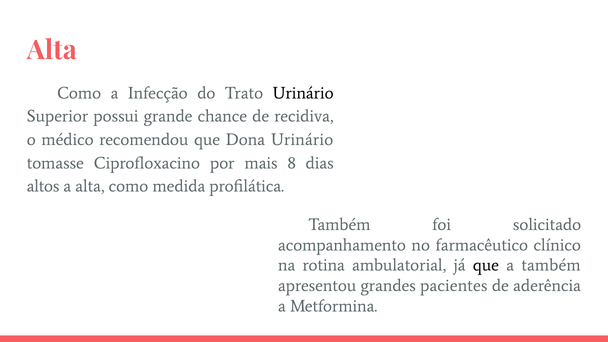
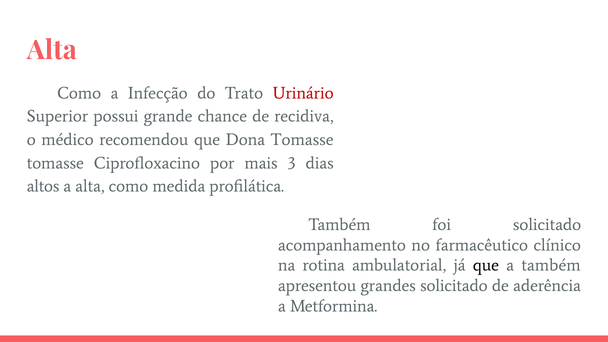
Urinário at (303, 93) colour: black -> red
Dona Urinário: Urinário -> Tomasse
8: 8 -> 3
grandes pacientes: pacientes -> solicitado
